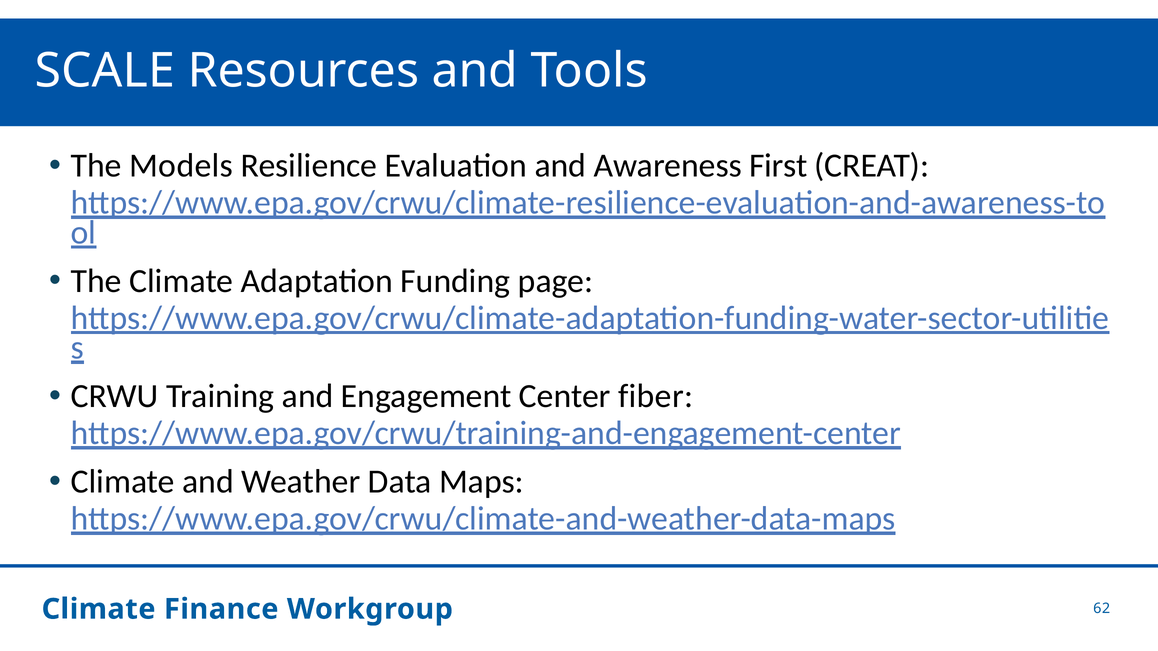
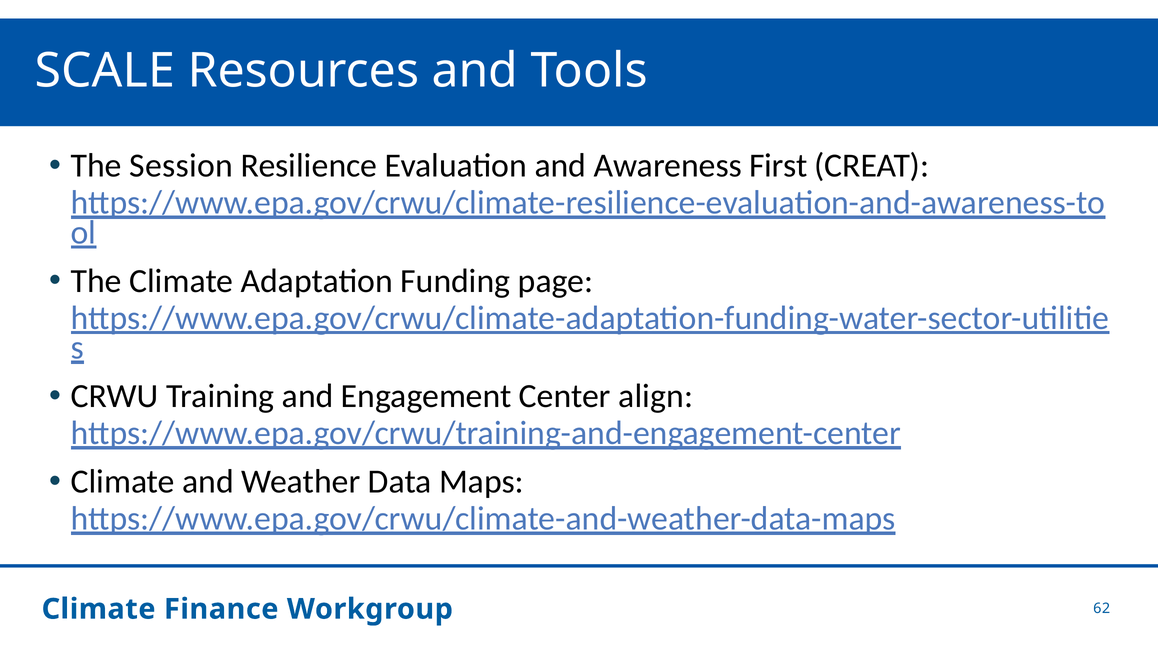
Models: Models -> Session
fiber: fiber -> align
